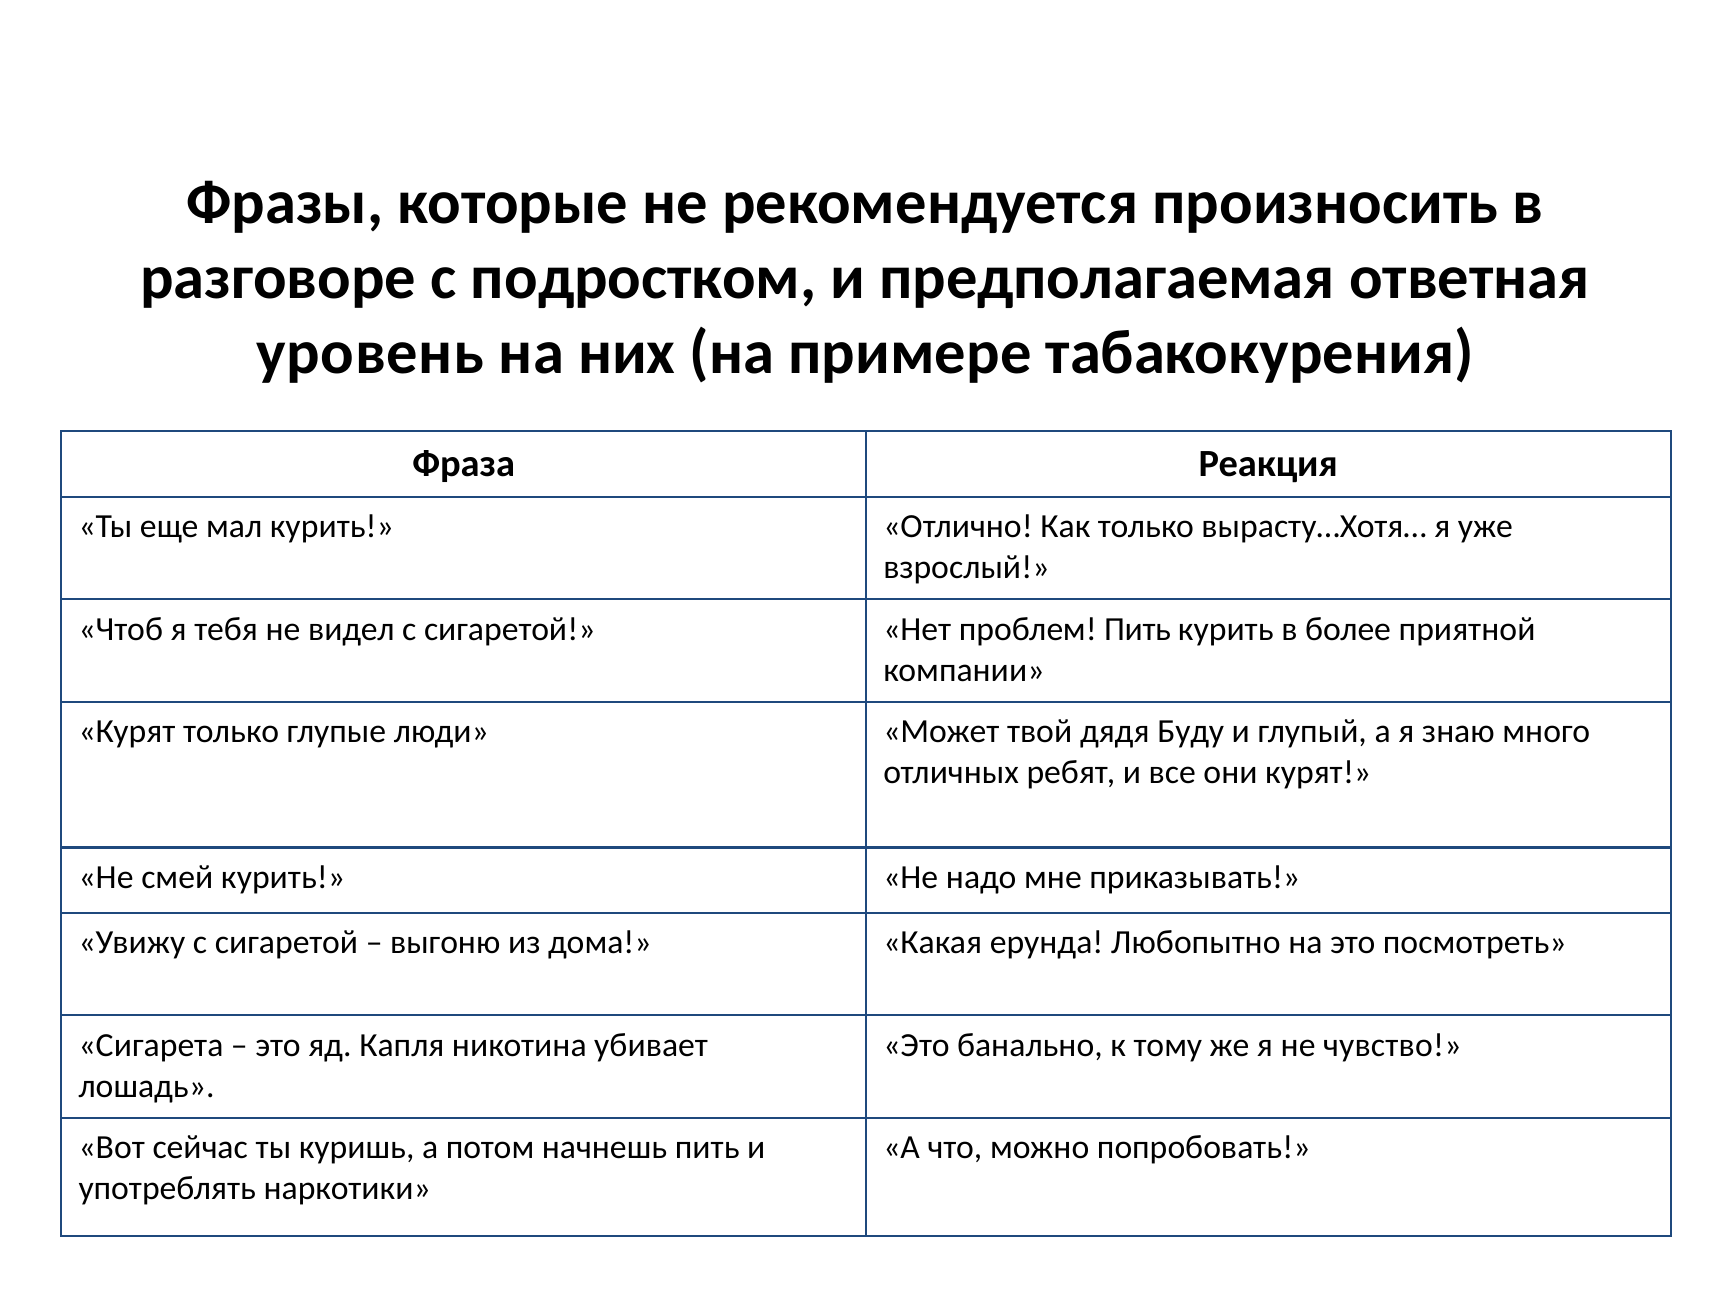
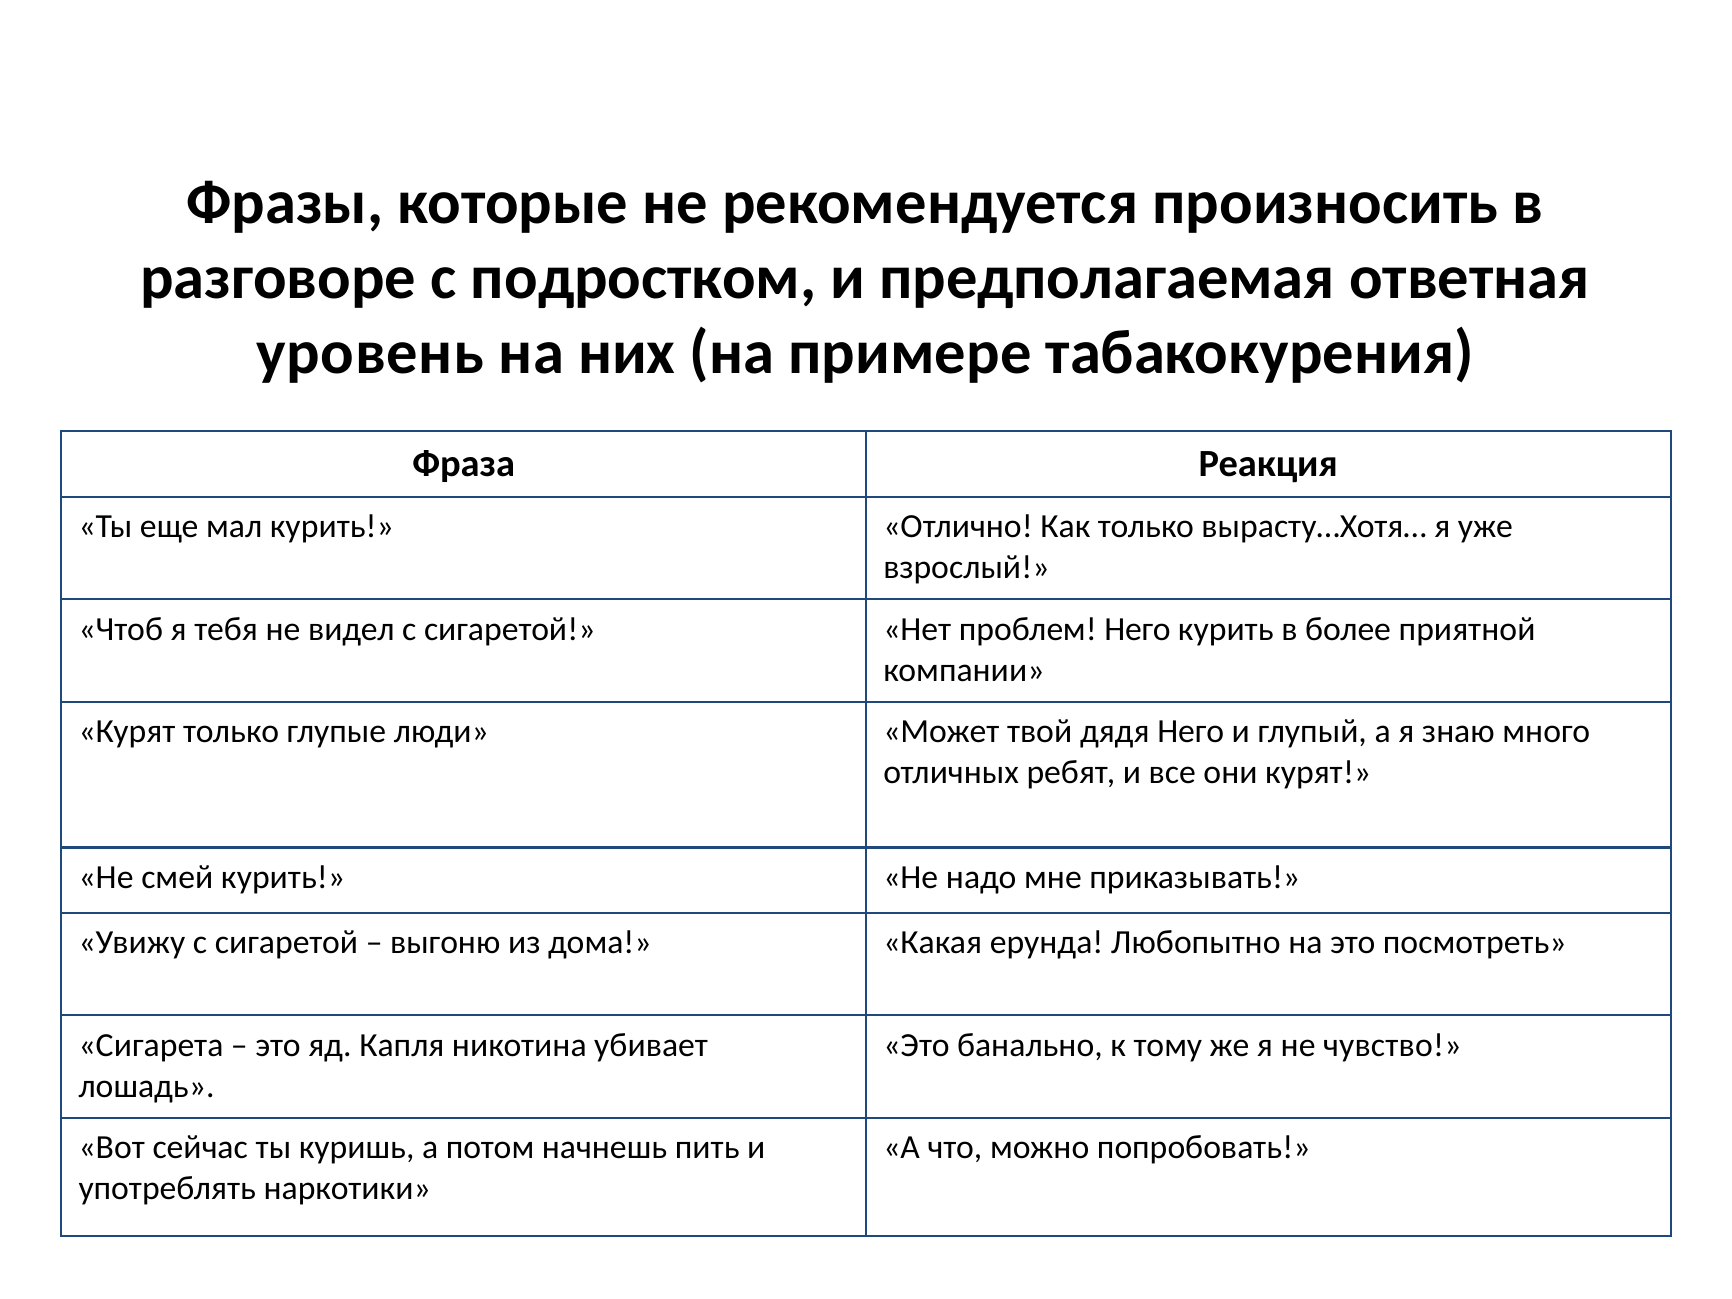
проблем Пить: Пить -> Него
дядя Буду: Буду -> Него
